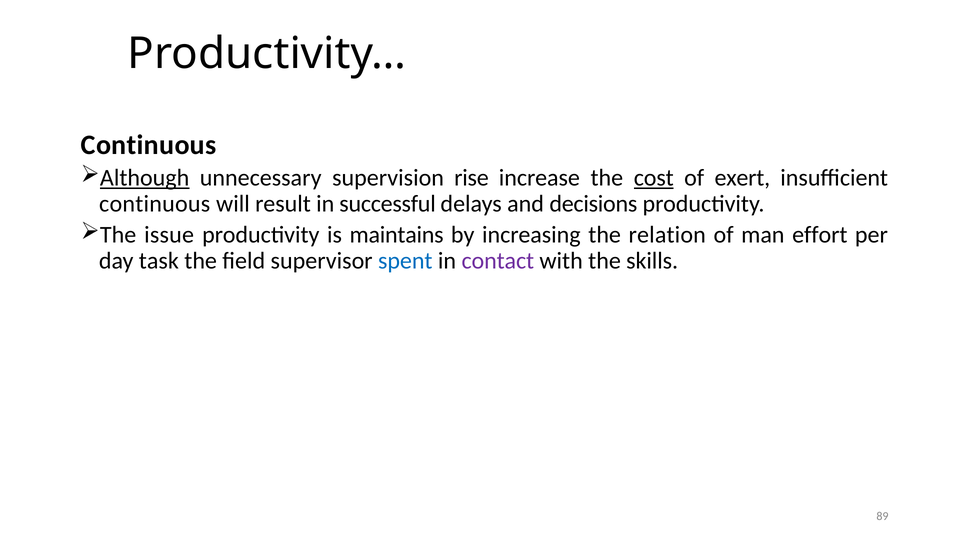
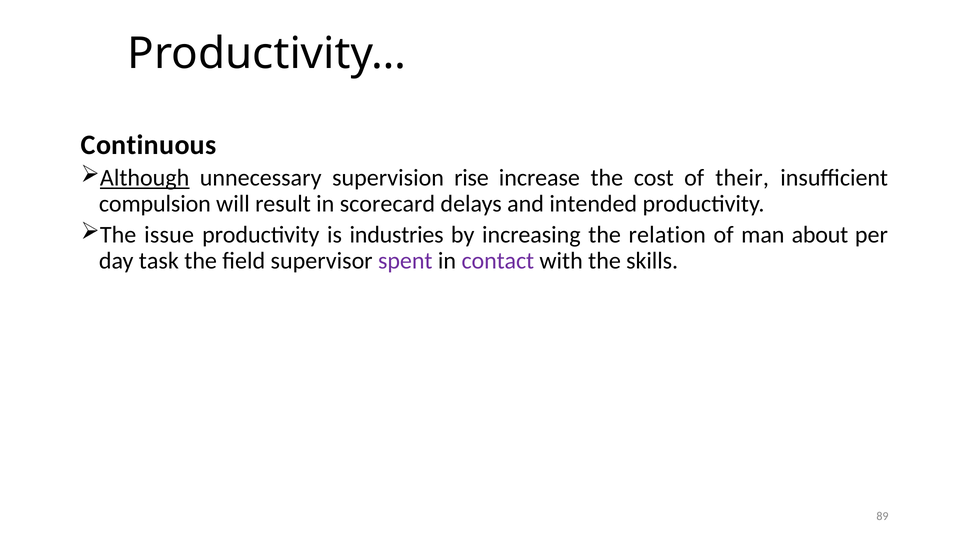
cost underline: present -> none
exert: exert -> their
continuous at (155, 204): continuous -> compulsion
successful: successful -> scorecard
decisions: decisions -> intended
maintains: maintains -> industries
effort: effort -> about
spent colour: blue -> purple
